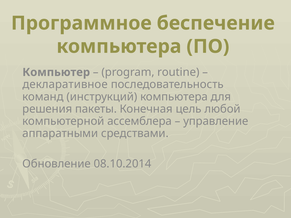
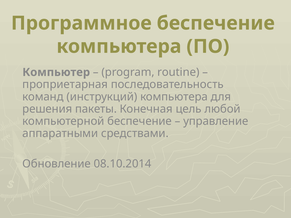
декларативное: декларативное -> проприетарная
компьютерной ассемблера: ассемблера -> беспечение
